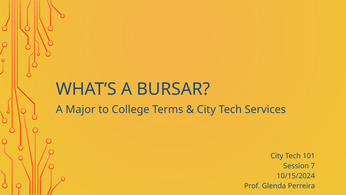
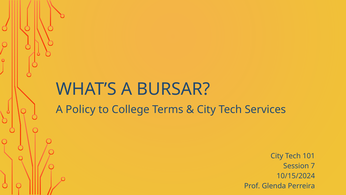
Major: Major -> Policy
